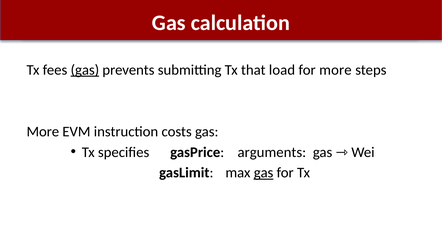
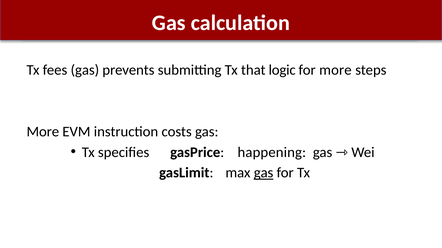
gas at (85, 70) underline: present -> none
load: load -> logic
arguments: arguments -> happening
